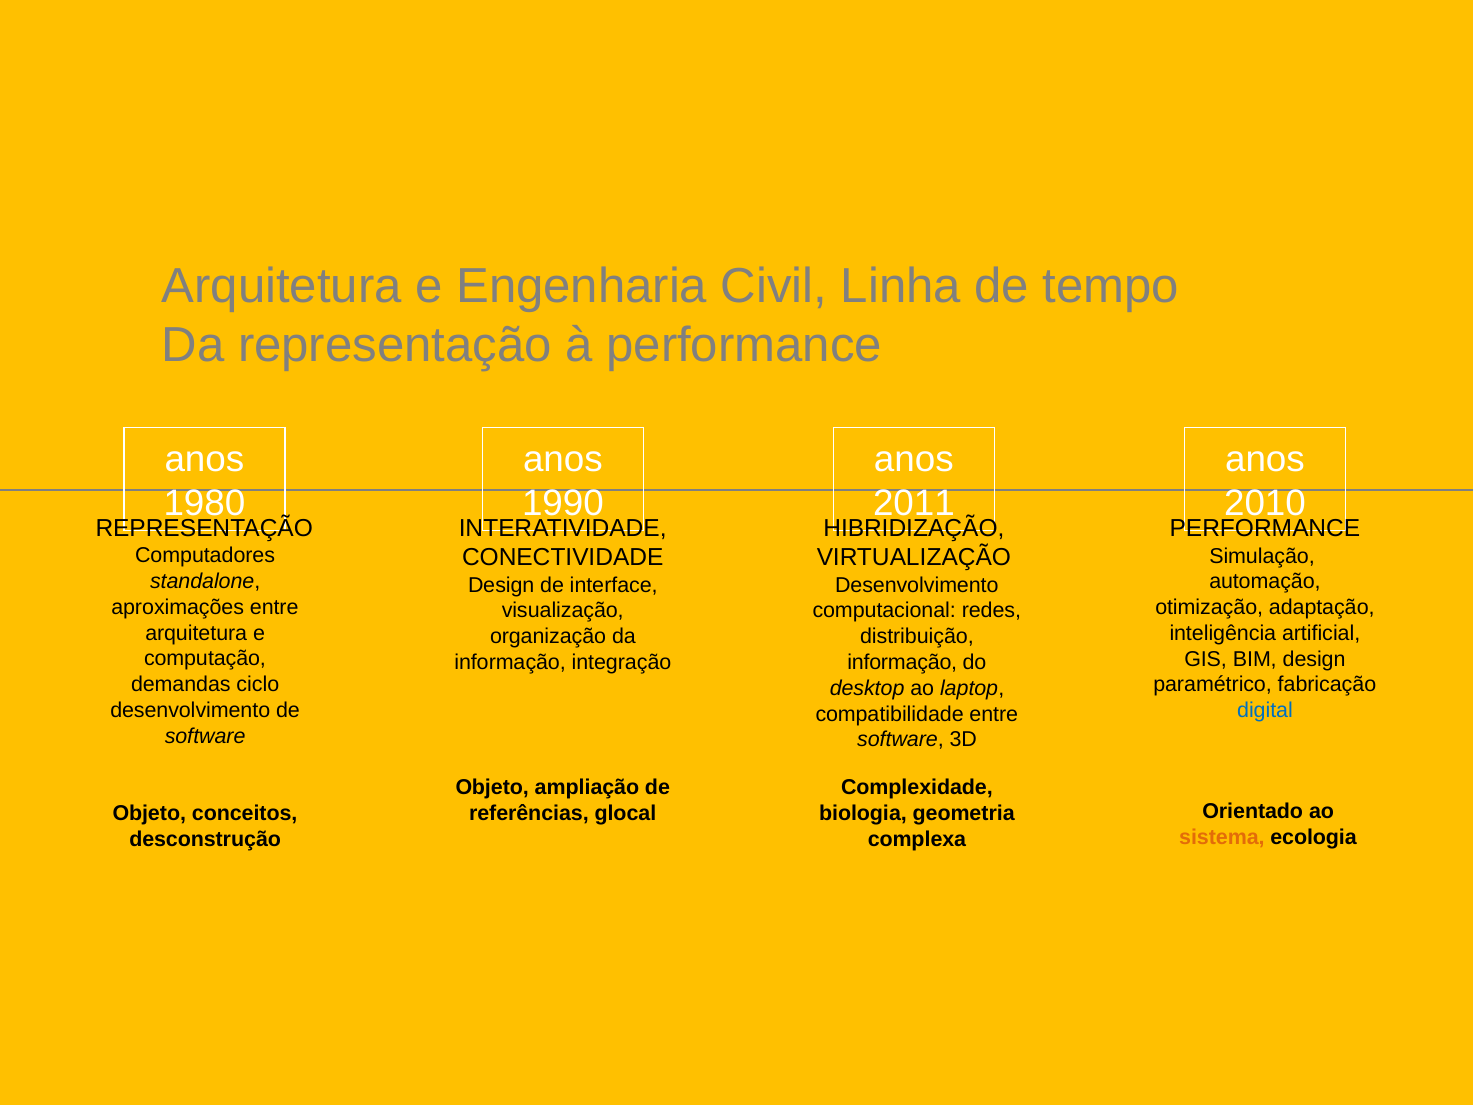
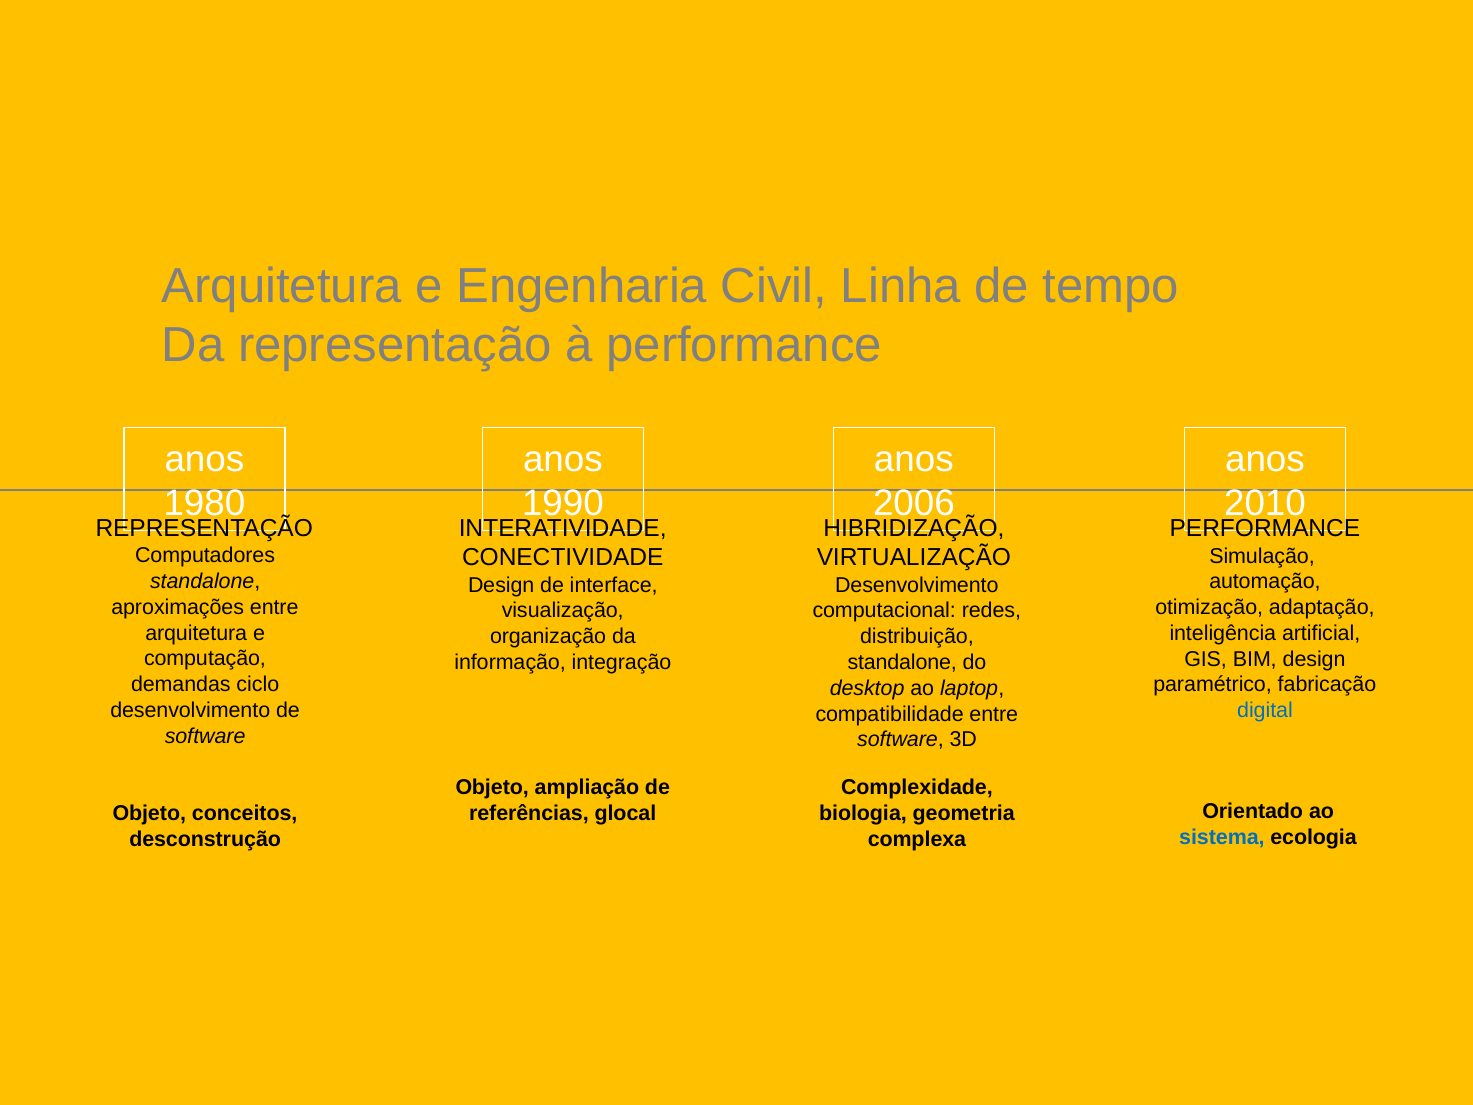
2011: 2011 -> 2006
informação at (902, 662): informação -> standalone
sistema colour: orange -> blue
